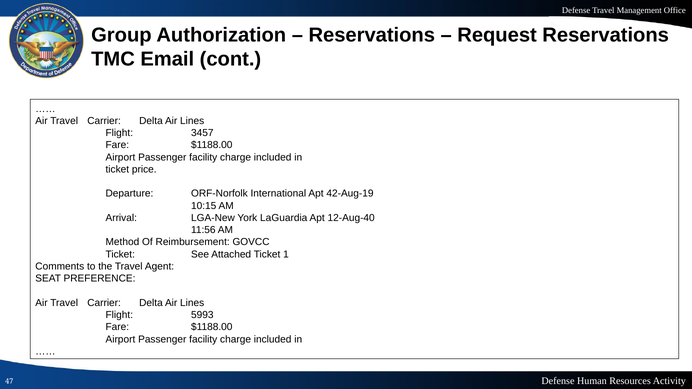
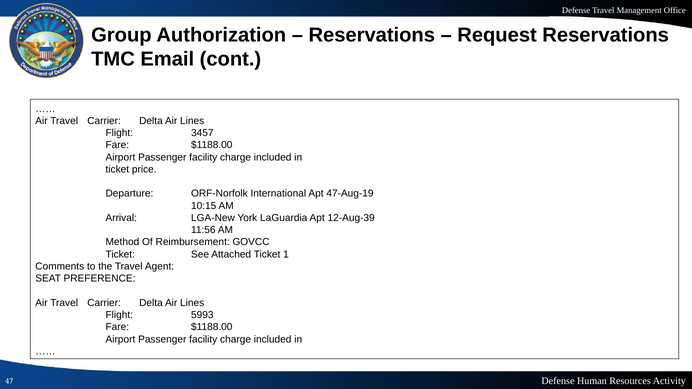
42-Aug-19: 42-Aug-19 -> 47-Aug-19
12-Aug-40: 12-Aug-40 -> 12-Aug-39
